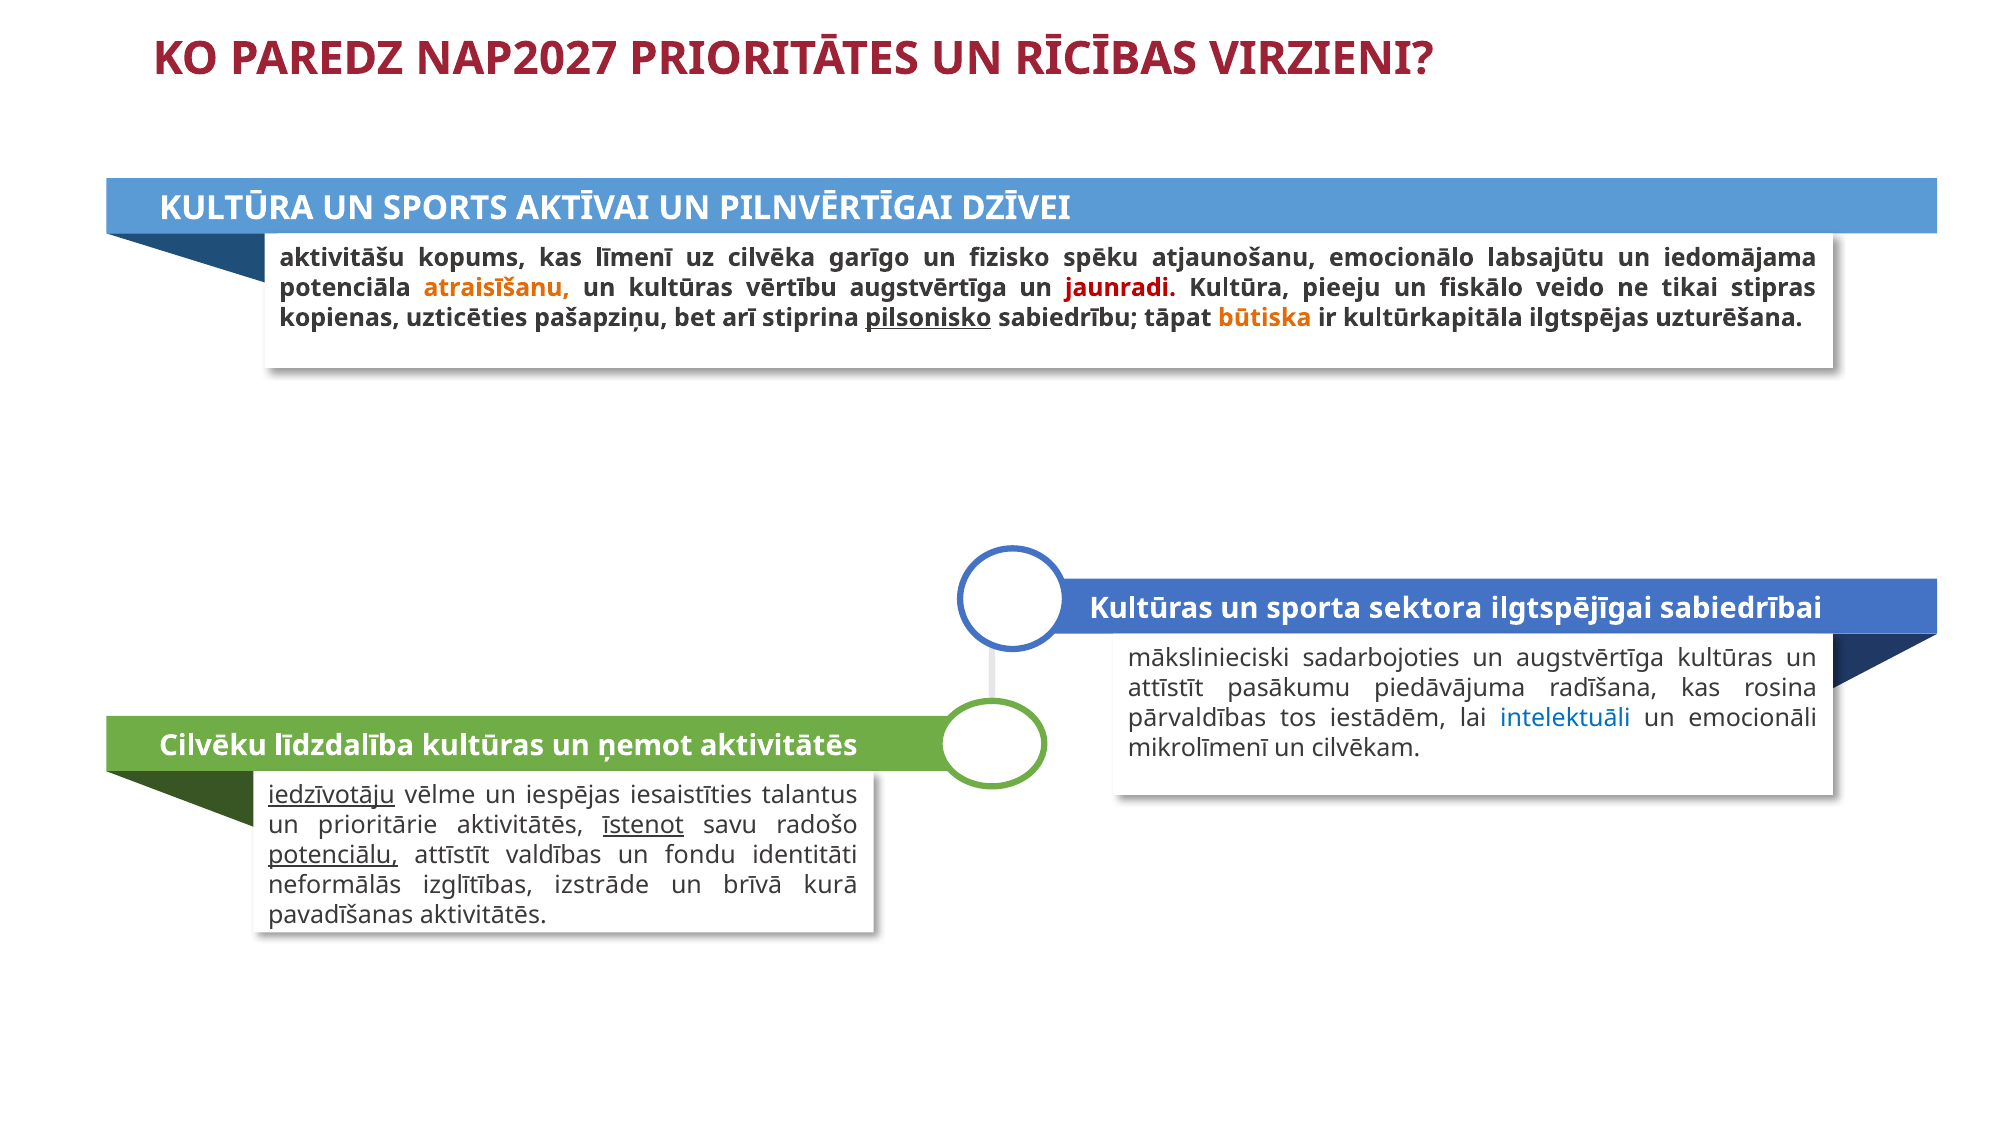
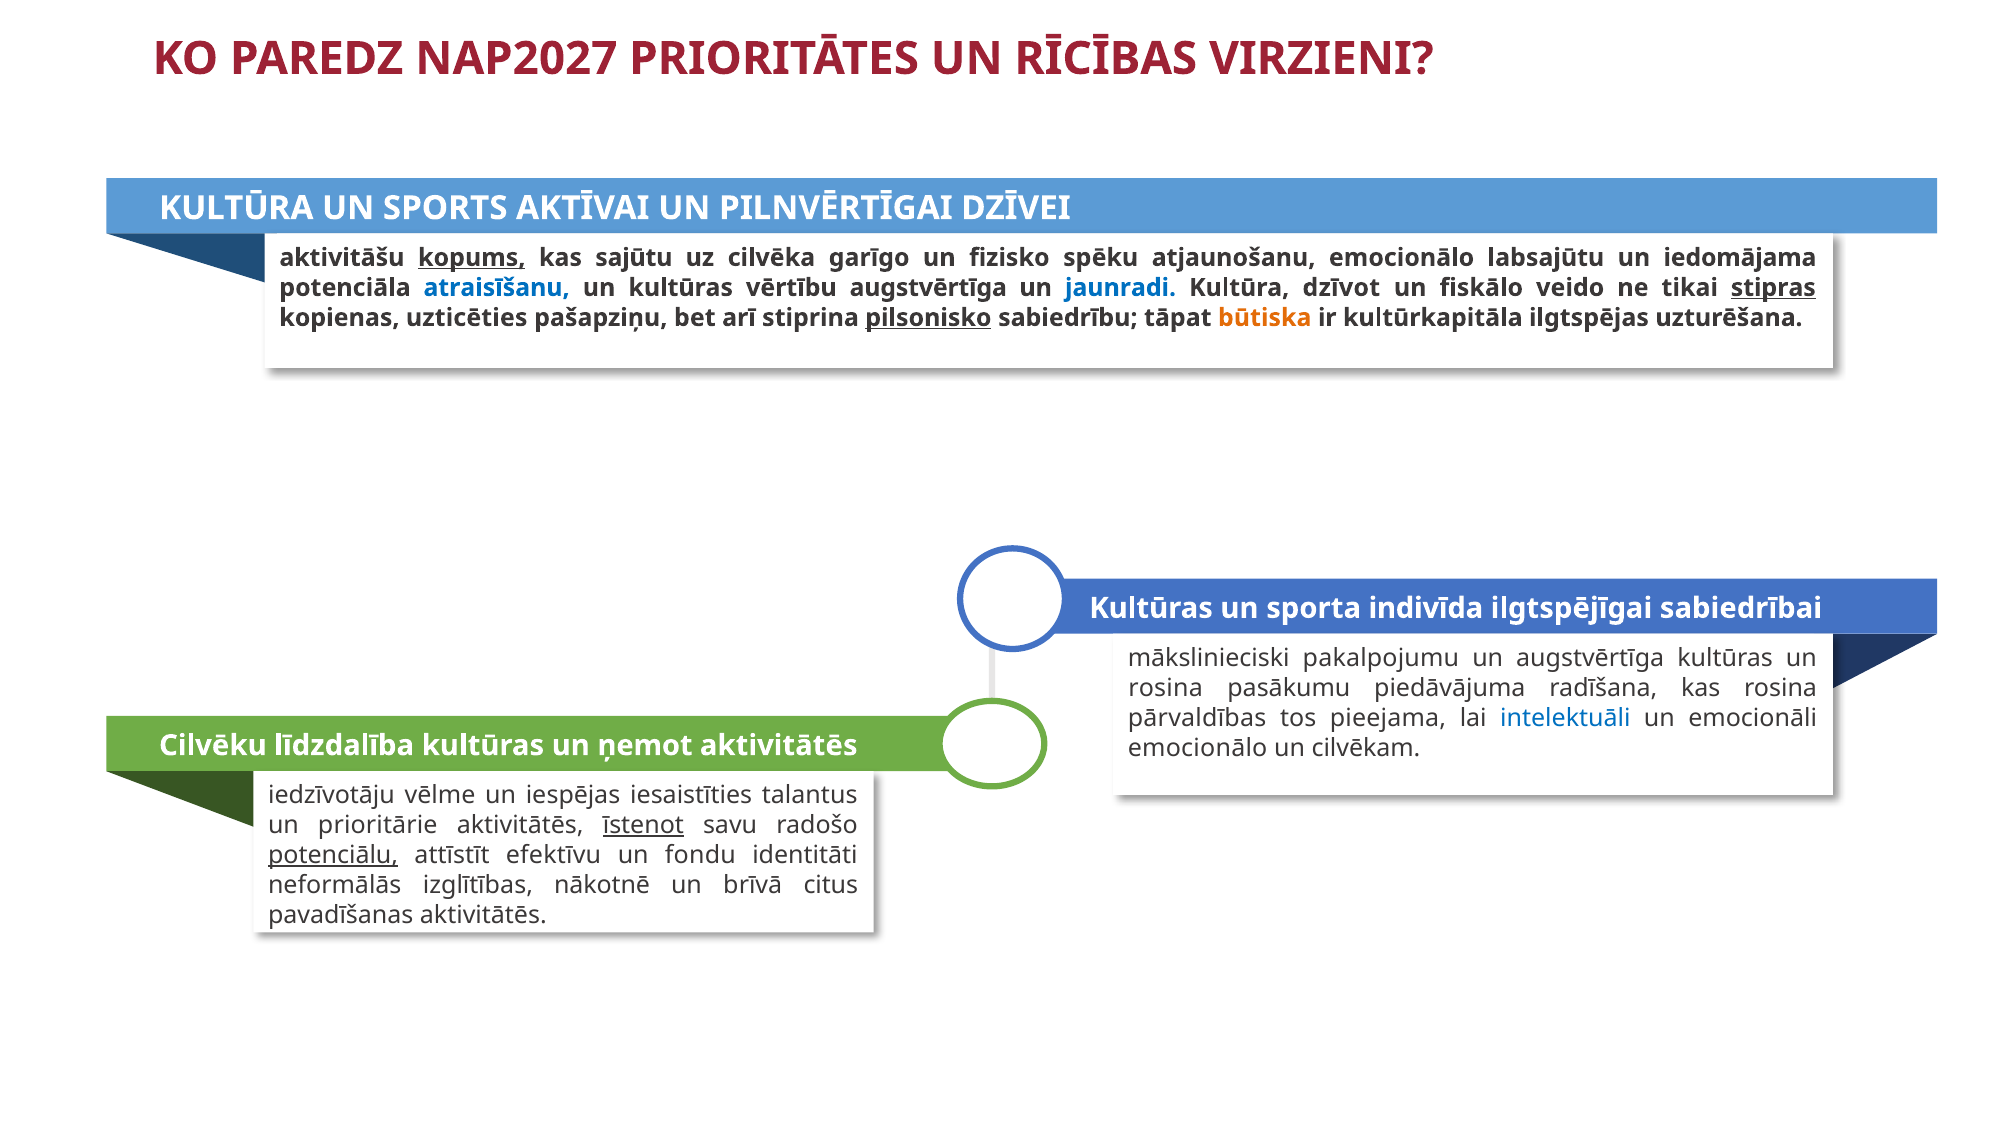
kopums underline: none -> present
līmenī: līmenī -> sajūtu
atraisīšanu colour: orange -> blue
jaunradi colour: red -> blue
pieeju: pieeju -> dzīvot
stipras underline: none -> present
sektora: sektora -> indivīda
sadarbojoties: sadarbojoties -> pakalpojumu
attīstīt at (1166, 688): attīstīt -> rosina
iestādēm: iestādēm -> pieejama
mikrolīmenī at (1198, 748): mikrolīmenī -> emocionālo
iedzīvotāju underline: present -> none
valdības: valdības -> efektīvu
izstrāde: izstrāde -> nākotnē
kurā: kurā -> citus
